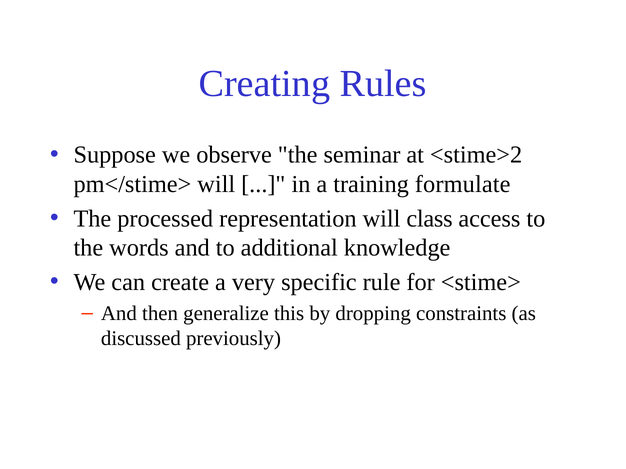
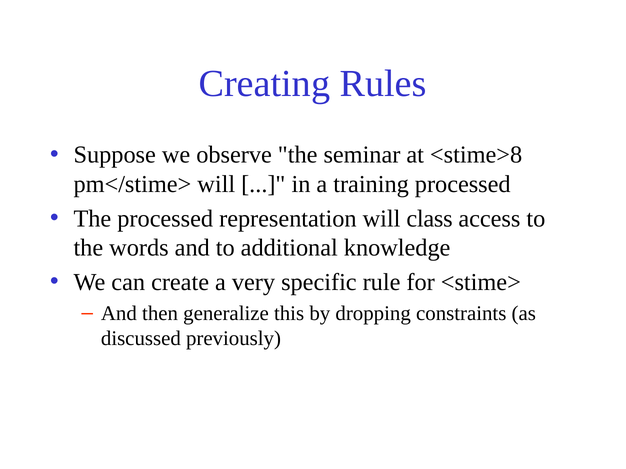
<stime>2: <stime>2 -> <stime>8
training formulate: formulate -> processed
